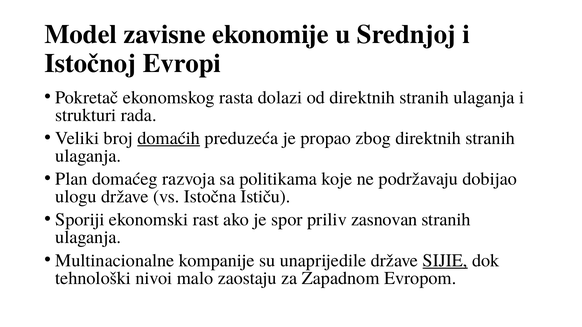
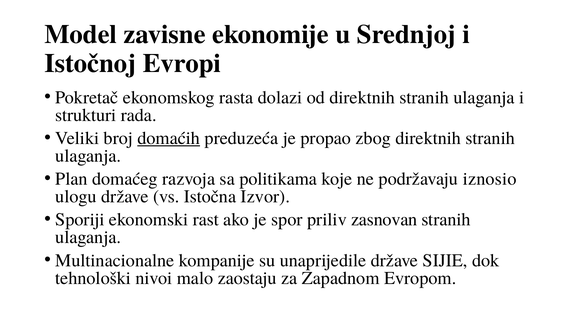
dobijao: dobijao -> iznosio
Ističu: Ističu -> Izvor
SIJIE underline: present -> none
